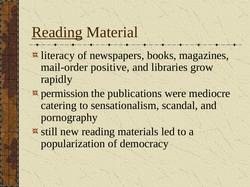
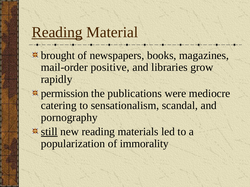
literacy: literacy -> brought
still underline: none -> present
democracy: democracy -> immorality
